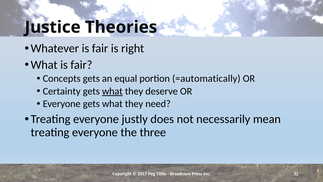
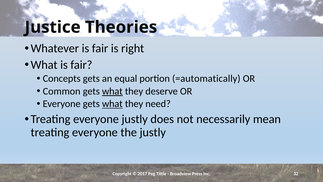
Certainty: Certainty -> Common
what at (112, 104) underline: none -> present
the three: three -> justly
